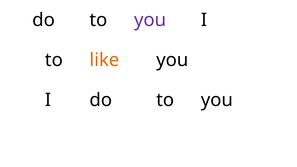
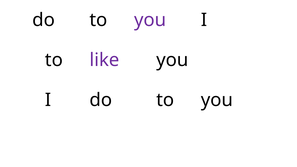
like colour: orange -> purple
